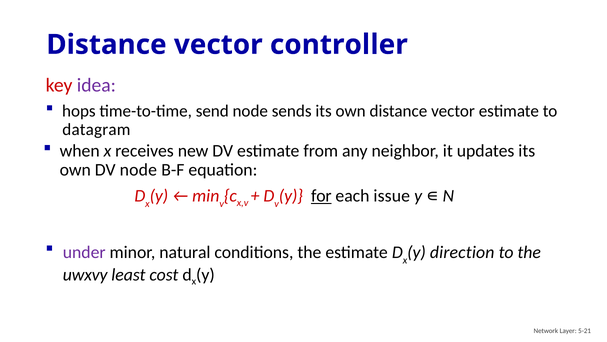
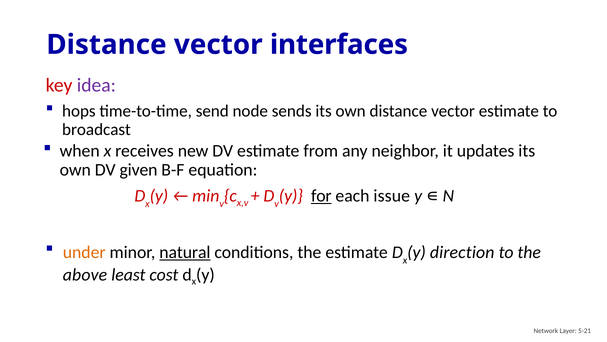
controller: controller -> interfaces
datagram: datagram -> broadcast
DV node: node -> given
under colour: purple -> orange
natural underline: none -> present
uwxvy: uwxvy -> above
